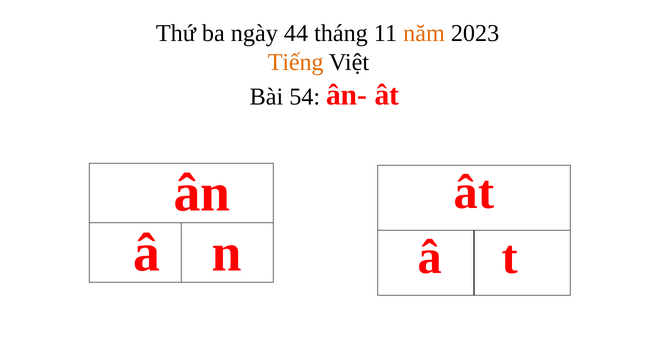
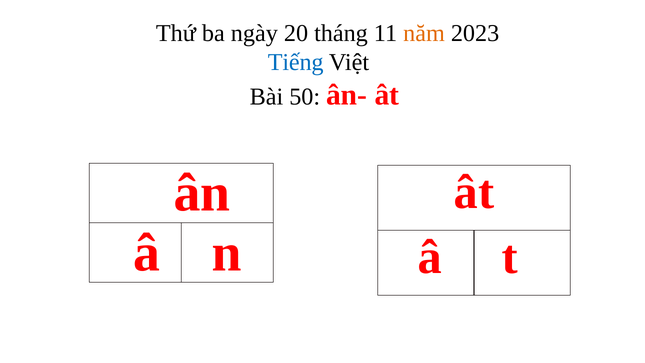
44: 44 -> 20
Tiếng colour: orange -> blue
54: 54 -> 50
